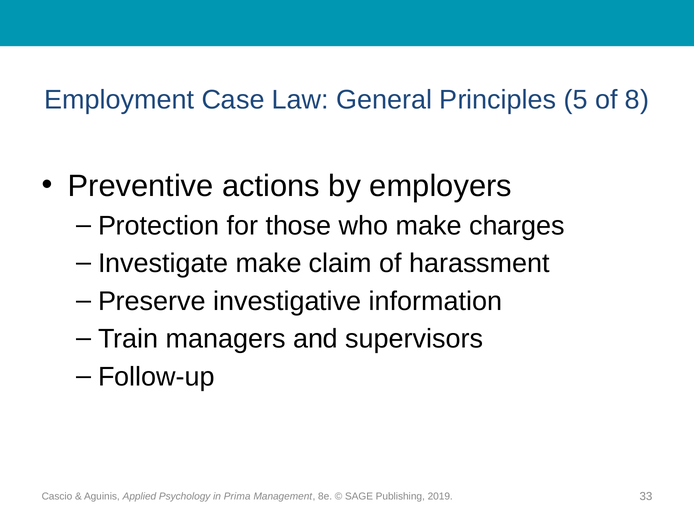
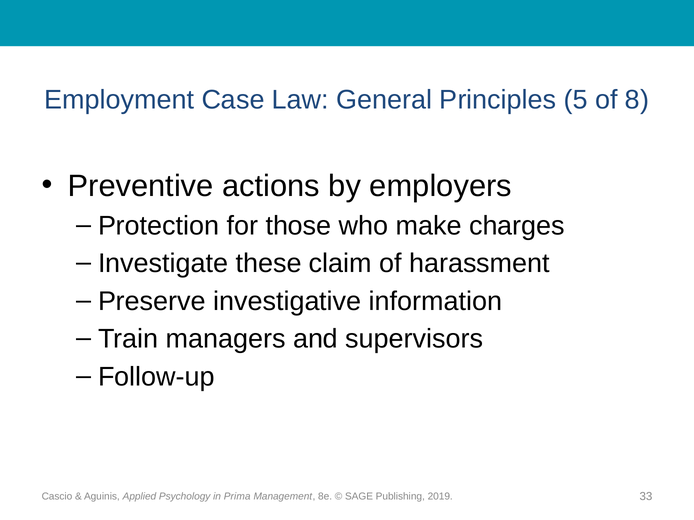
Investigate make: make -> these
